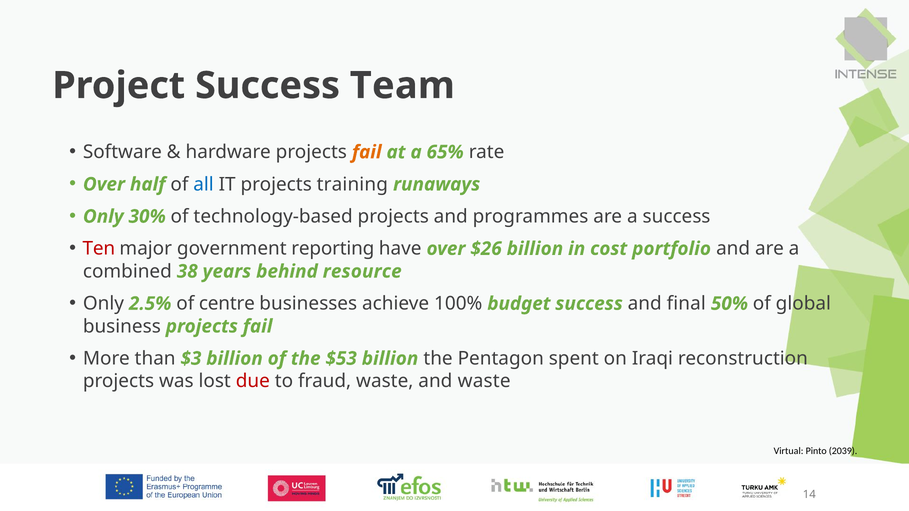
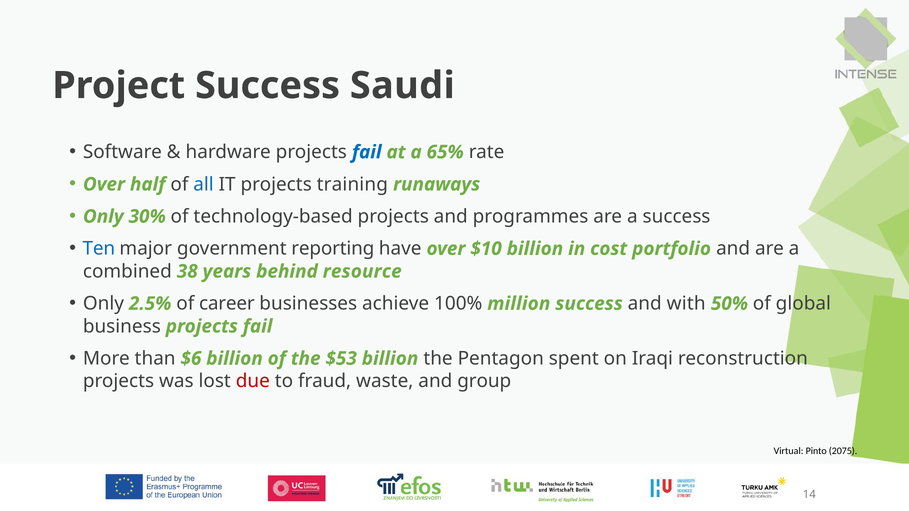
Team: Team -> Saudi
fail at (367, 152) colour: orange -> blue
Ten colour: red -> blue
$26: $26 -> $10
centre: centre -> career
budget: budget -> million
final: final -> with
$3: $3 -> $6
and waste: waste -> group
2039: 2039 -> 2075
